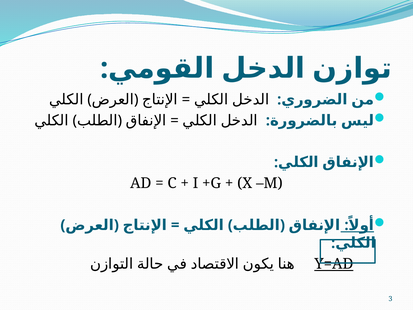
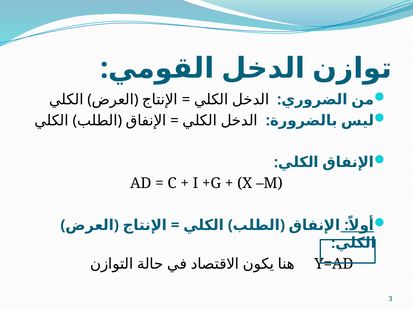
Y=AD underline: present -> none
